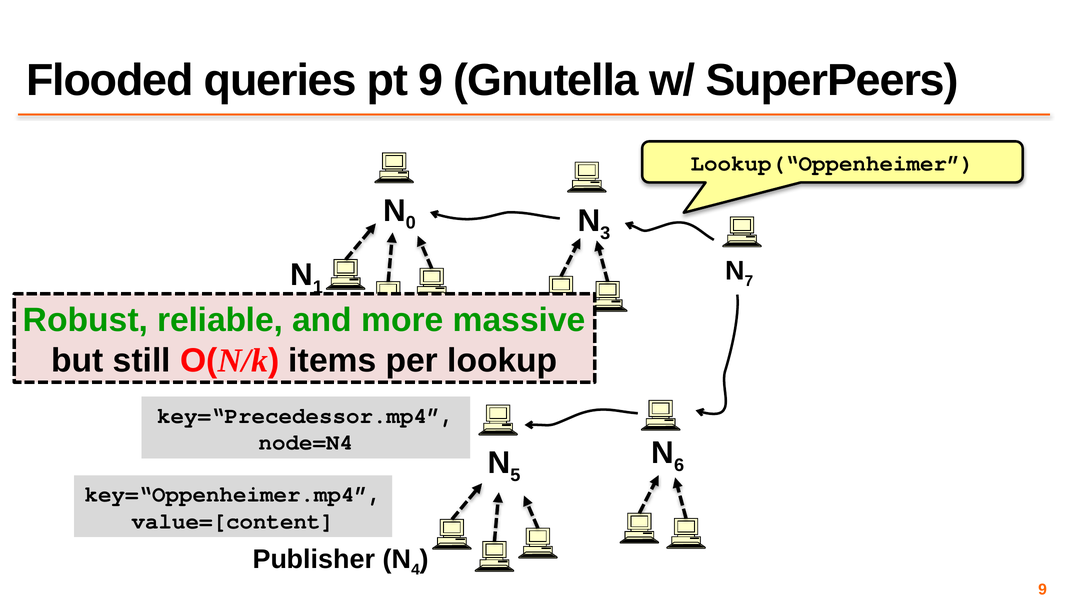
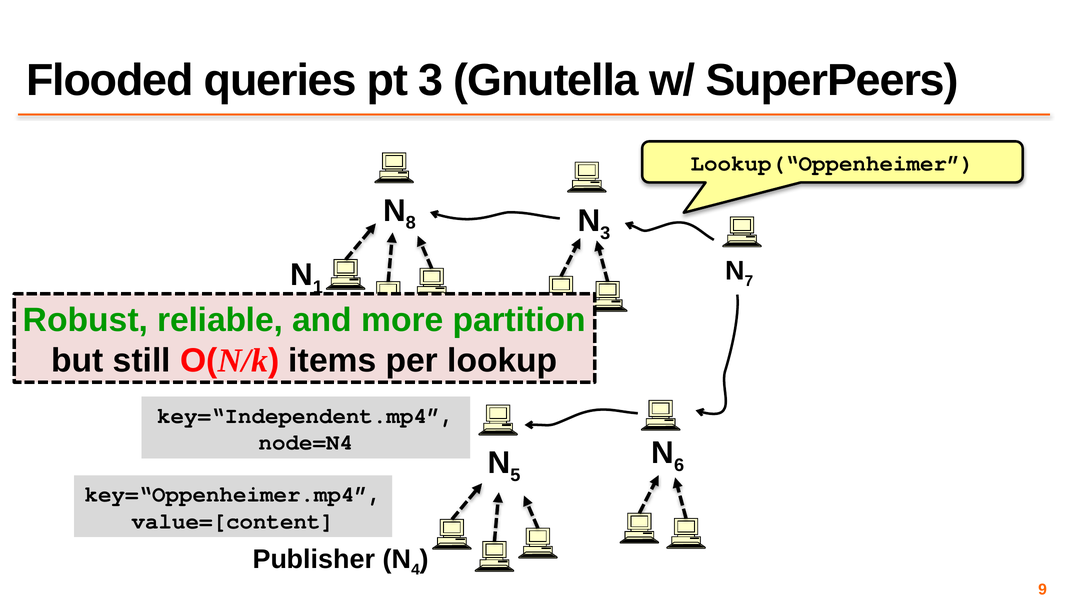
pt 9: 9 -> 3
0: 0 -> 8
massive: massive -> partition
key=“Precedessor.mp4: key=“Precedessor.mp4 -> key=“Independent.mp4
